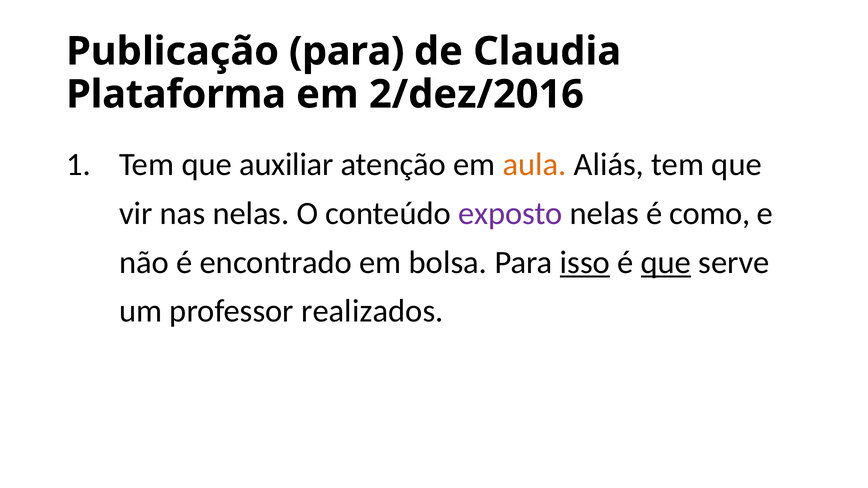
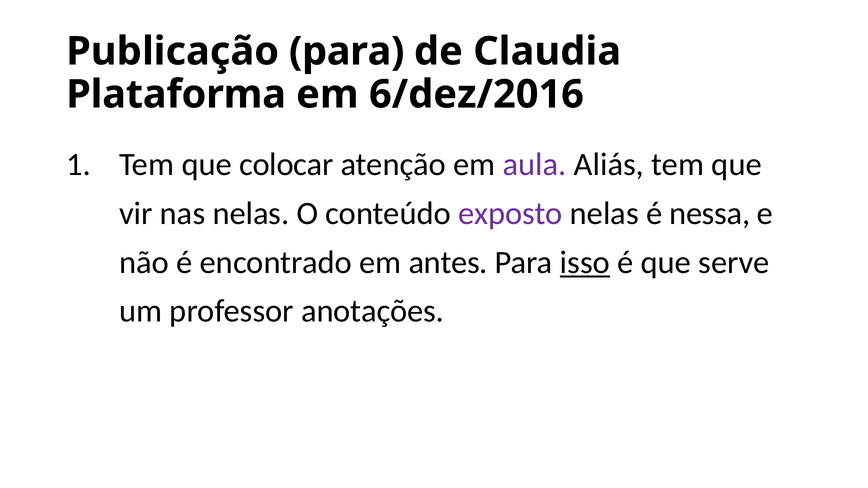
2/dez/2016: 2/dez/2016 -> 6/dez/2016
auxiliar: auxiliar -> colocar
aula colour: orange -> purple
como: como -> nessa
bolsa: bolsa -> antes
que at (666, 262) underline: present -> none
realizados: realizados -> anotações
